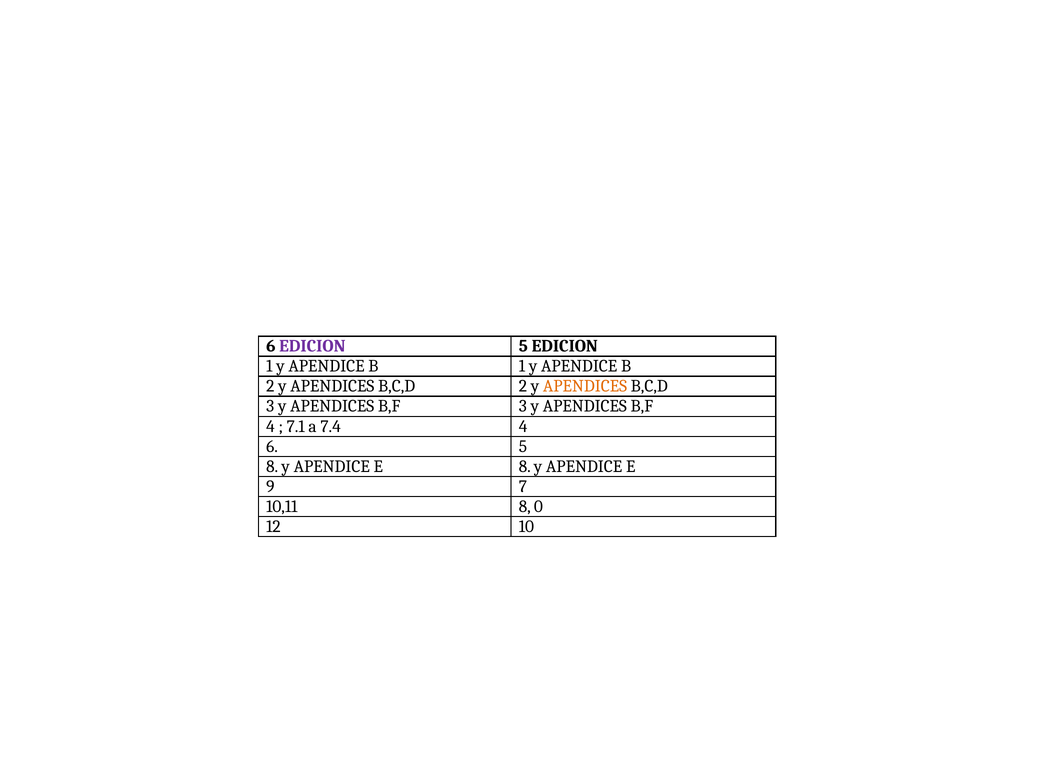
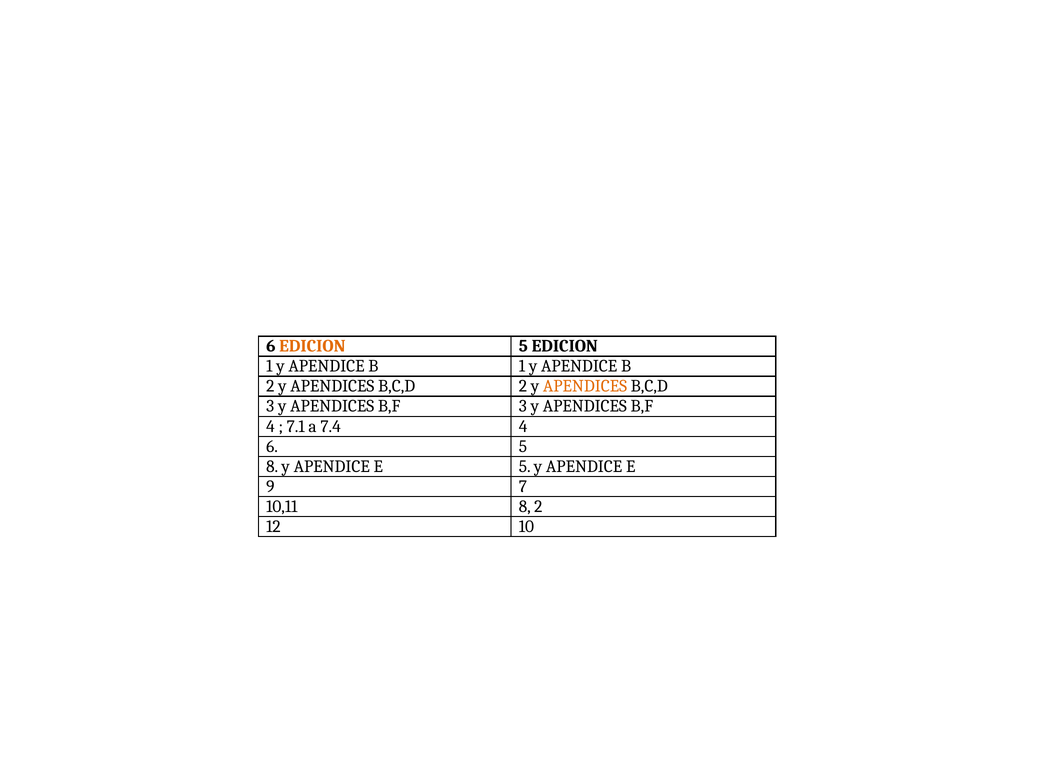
EDICION at (312, 346) colour: purple -> orange
E 8: 8 -> 5
8 0: 0 -> 2
